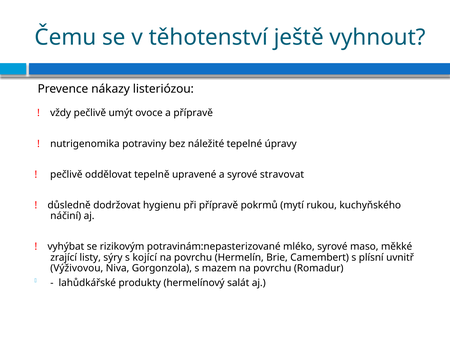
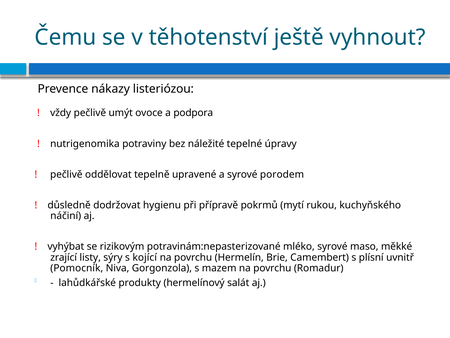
a přípravě: přípravě -> podpora
stravovat: stravovat -> porodem
Výživovou: Výživovou -> Pomocník
